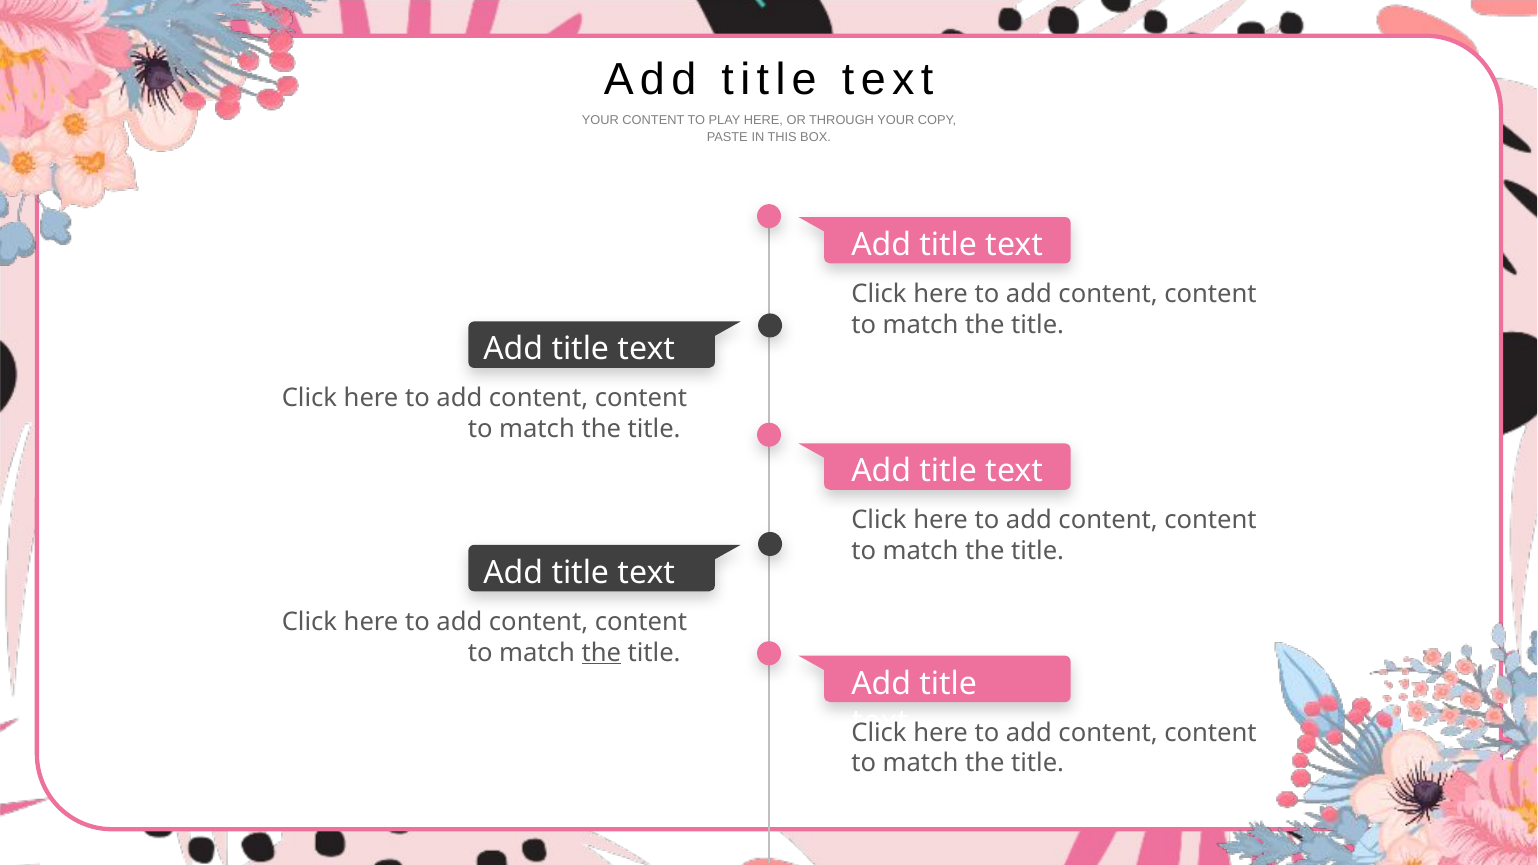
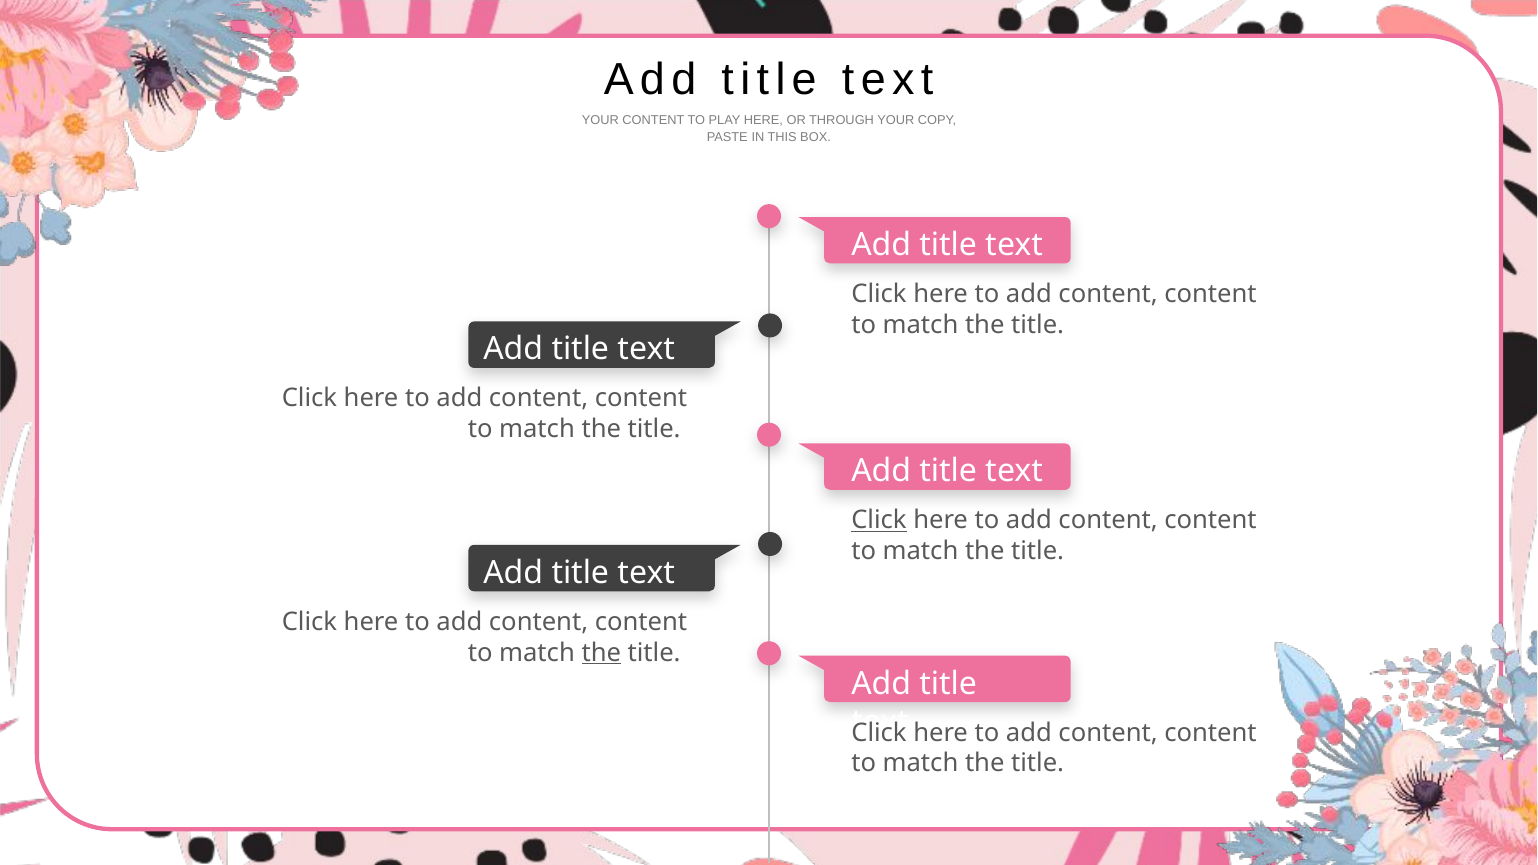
Click at (879, 521) underline: none -> present
